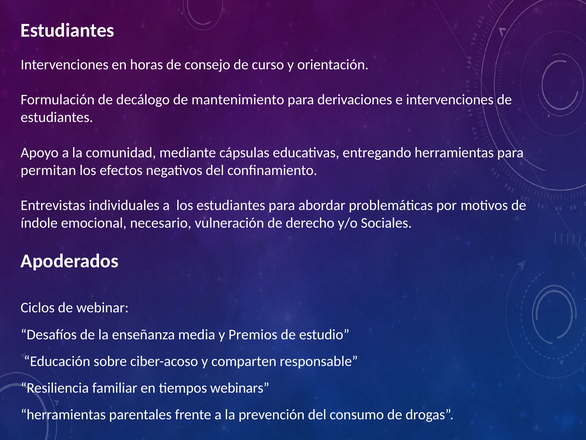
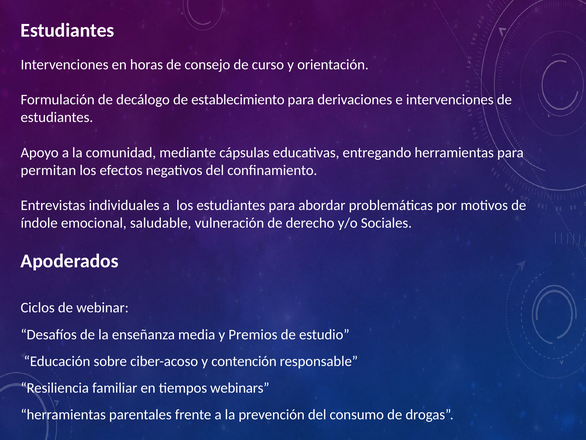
mantenimiento: mantenimiento -> establecimiento
necesario: necesario -> saludable
comparten: comparten -> contención
